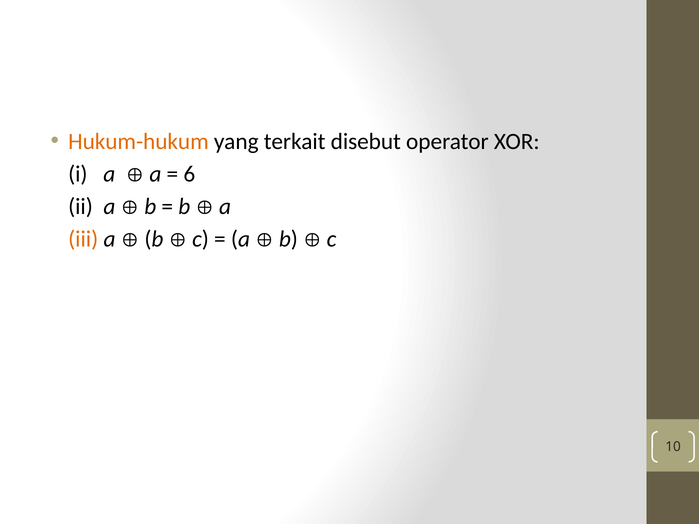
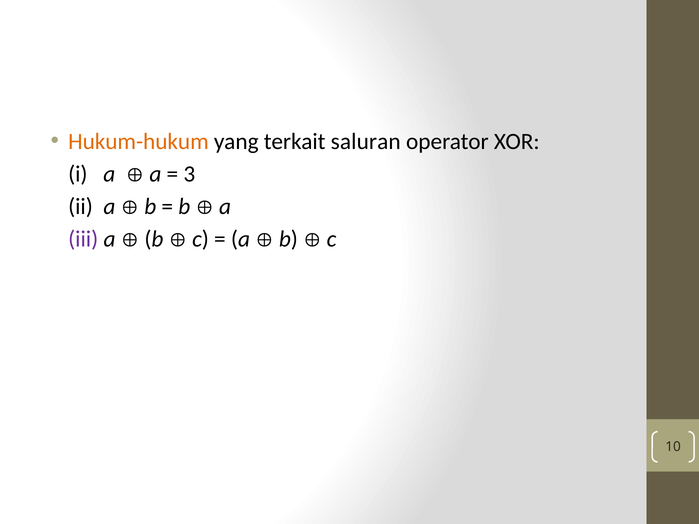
disebut: disebut -> saluran
6: 6 -> 3
iii colour: orange -> purple
